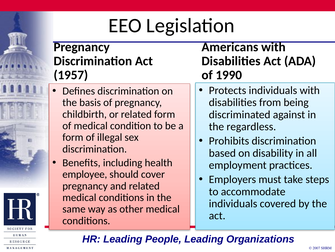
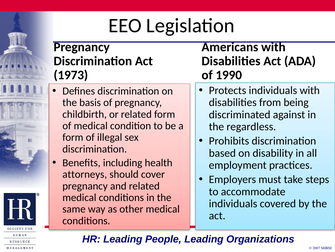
1957: 1957 -> 1973
employee: employee -> attorneys
